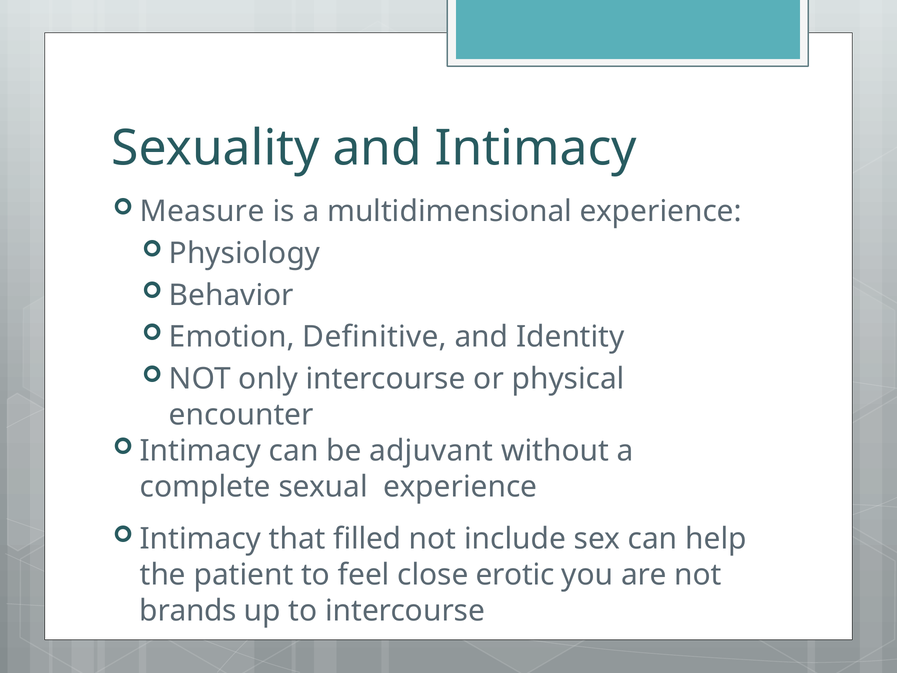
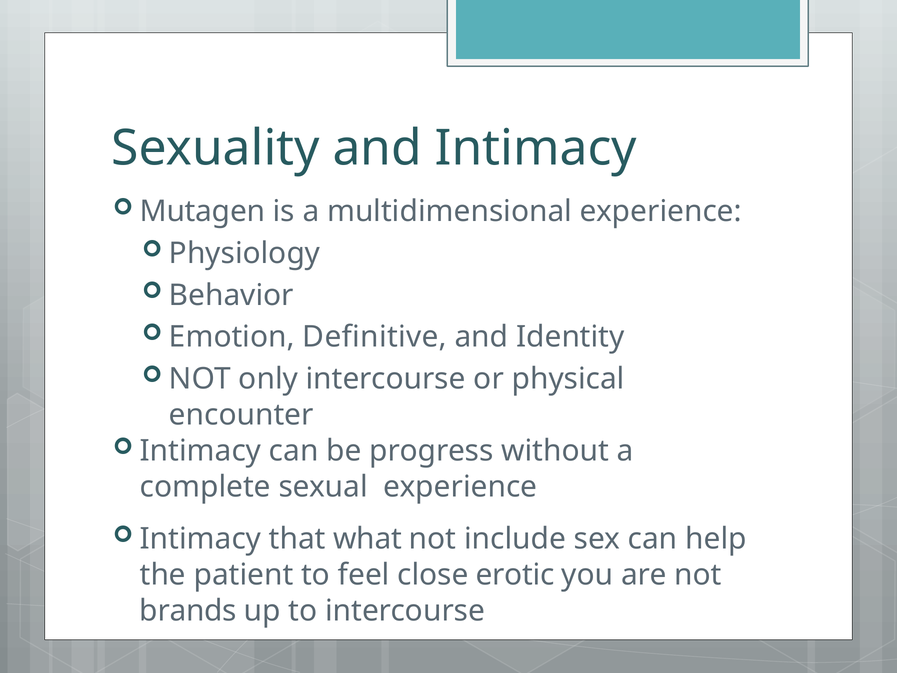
Measure: Measure -> Mutagen
adjuvant: adjuvant -> progress
filled: filled -> what
